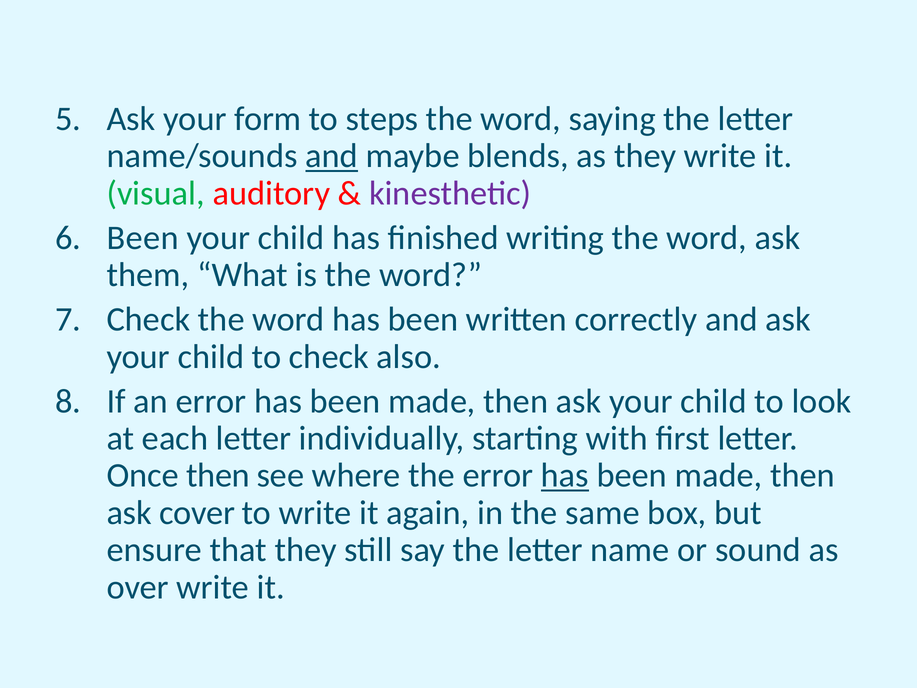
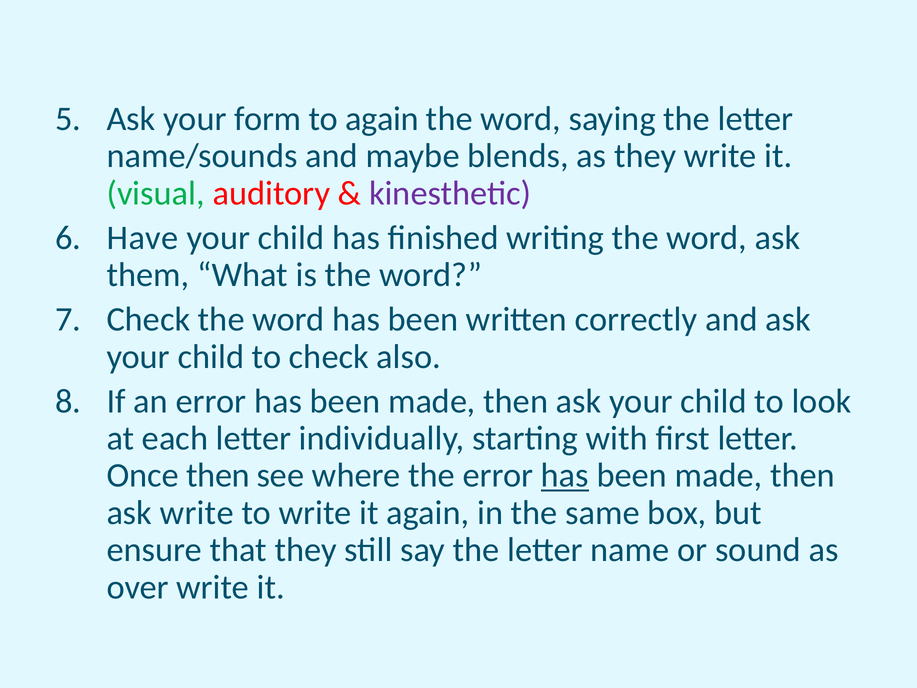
to steps: steps -> again
and at (332, 156) underline: present -> none
Been at (143, 238): Been -> Have
ask cover: cover -> write
